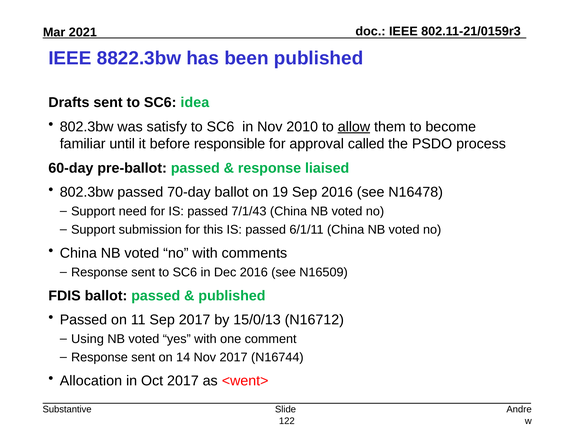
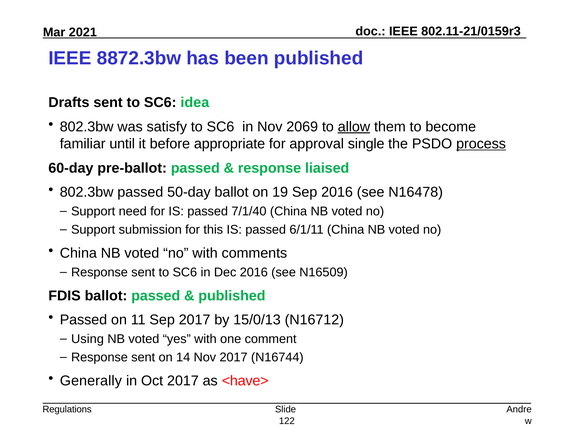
8822.3bw: 8822.3bw -> 8872.3bw
2010: 2010 -> 2069
responsible: responsible -> appropriate
called: called -> single
process underline: none -> present
70-day: 70-day -> 50-day
7/1/43: 7/1/43 -> 7/1/40
Allocation: Allocation -> Generally
<went>: <went> -> <have>
Substantive: Substantive -> Regulations
